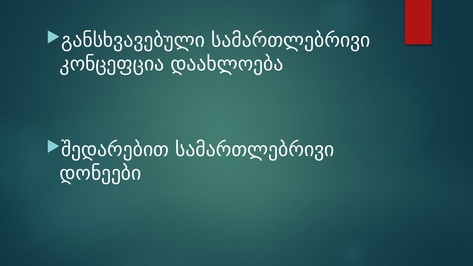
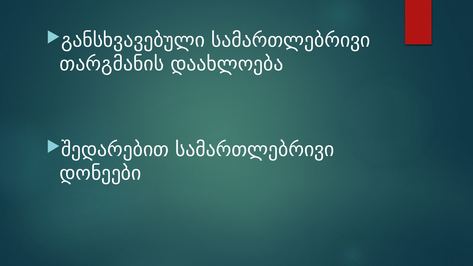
კონცეფცია: კონცეფცია -> თარგმანის
